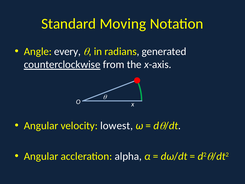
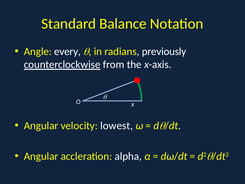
Moving: Moving -> Balance
generated: generated -> previously
